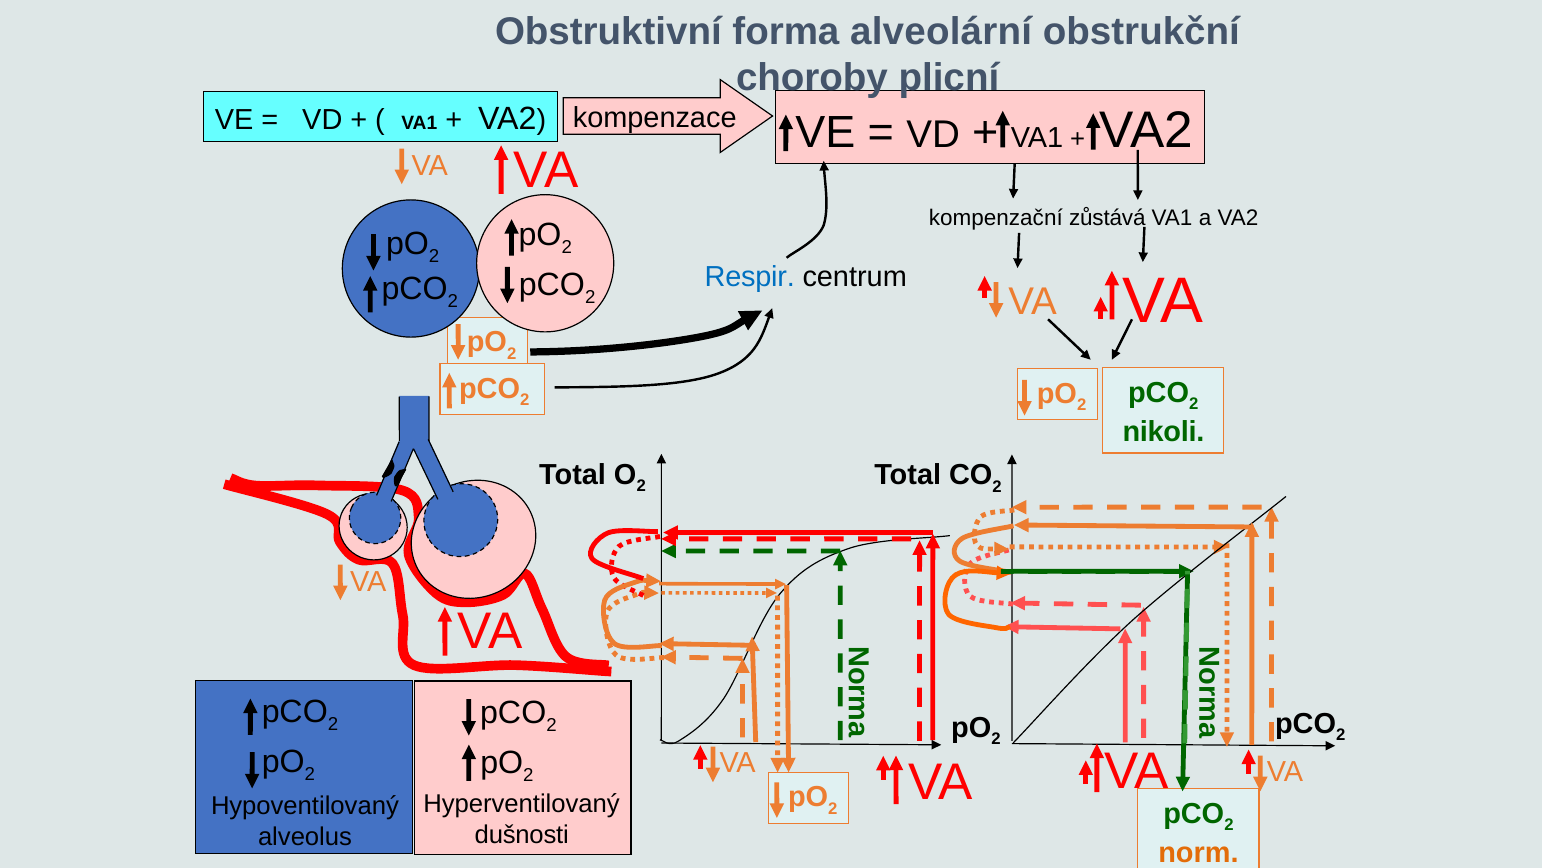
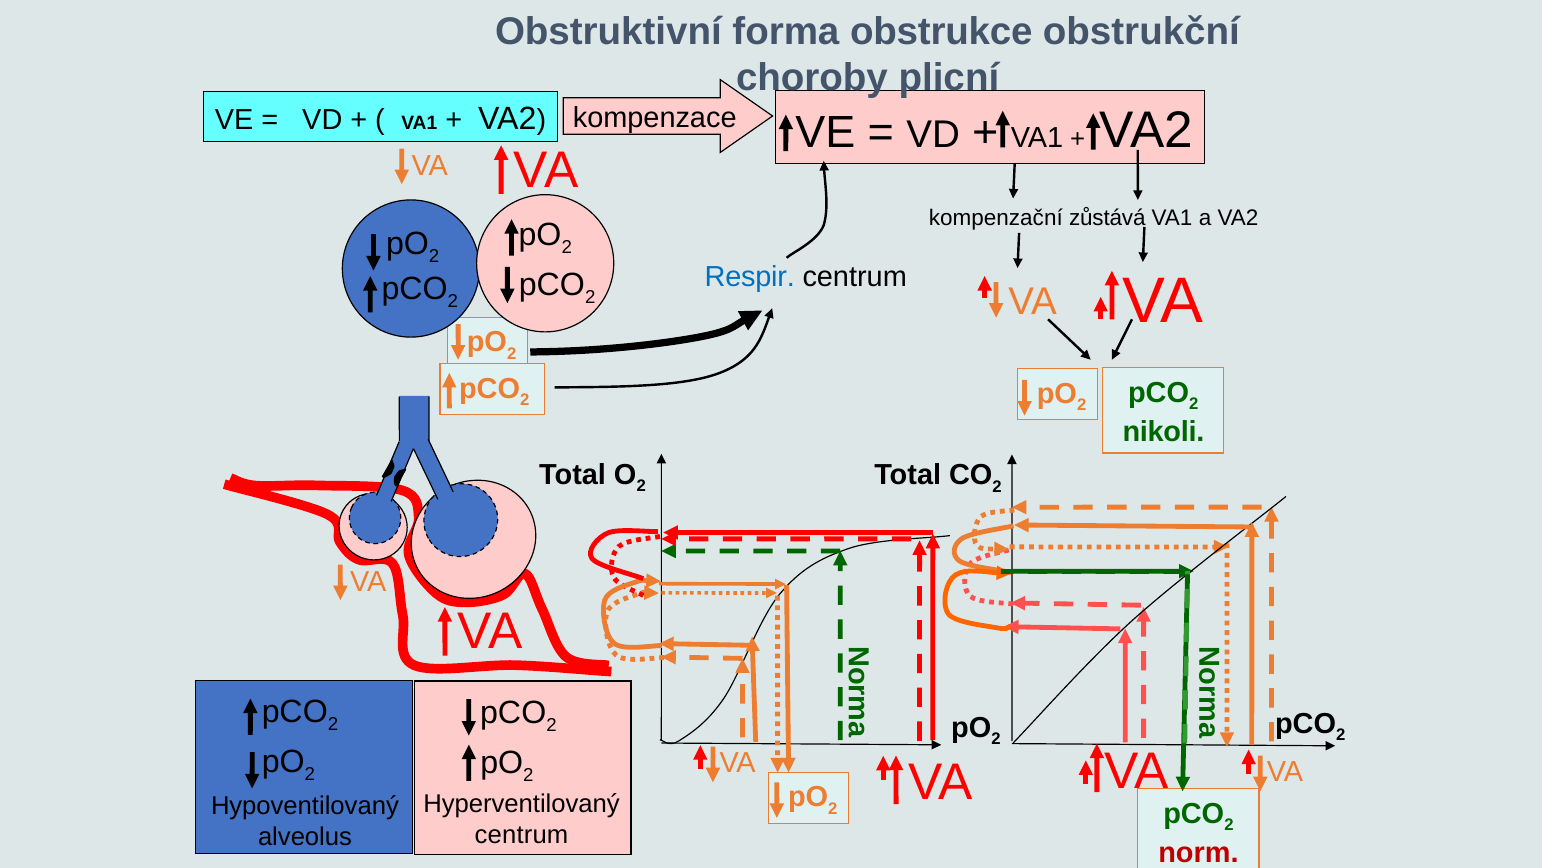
alveolární: alveolární -> obstrukce
dušnosti at (522, 834): dušnosti -> centrum
norm colour: orange -> red
